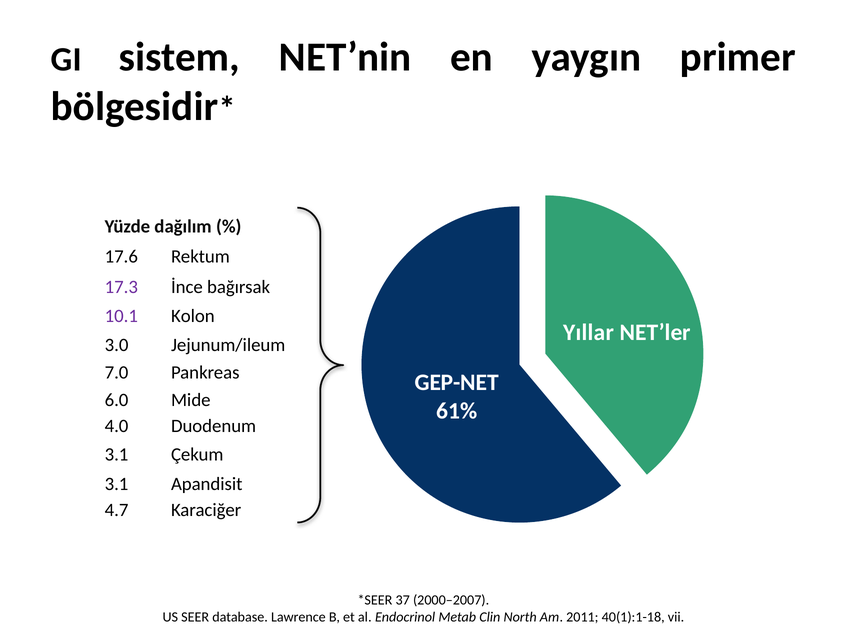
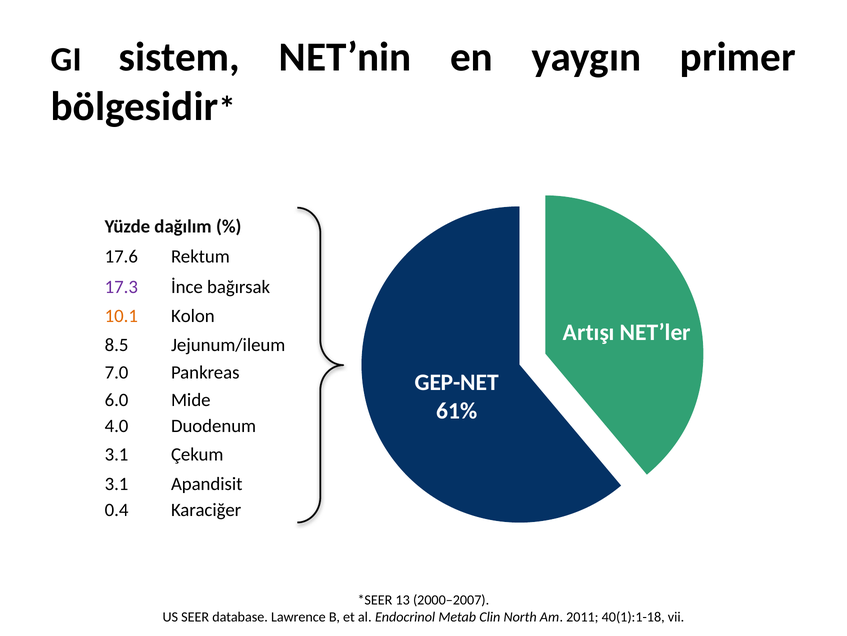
10.1 colour: purple -> orange
Yıllar: Yıllar -> Artışı
3.0: 3.0 -> 8.5
4.7: 4.7 -> 0.4
37: 37 -> 13
